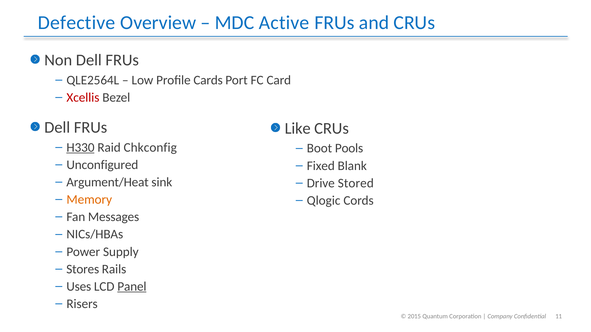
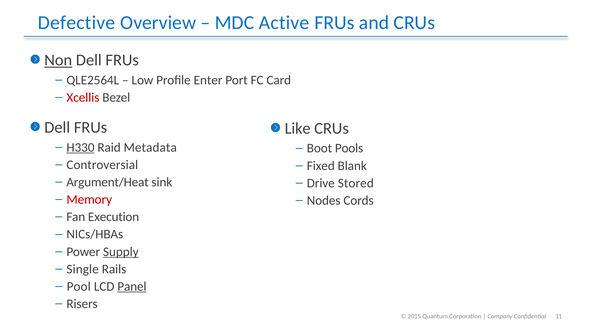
Non underline: none -> present
Cards: Cards -> Enter
Chkconfig: Chkconfig -> Metadata
Unconfigured: Unconfigured -> Controversial
Memory colour: orange -> red
Qlogic: Qlogic -> Nodes
Messages: Messages -> Execution
Supply underline: none -> present
Stores: Stores -> Single
Uses: Uses -> Pool
